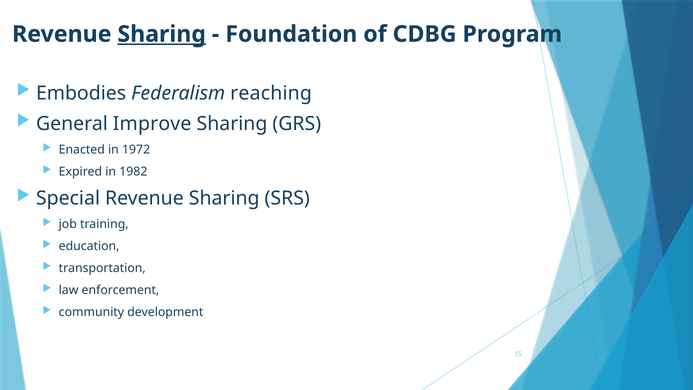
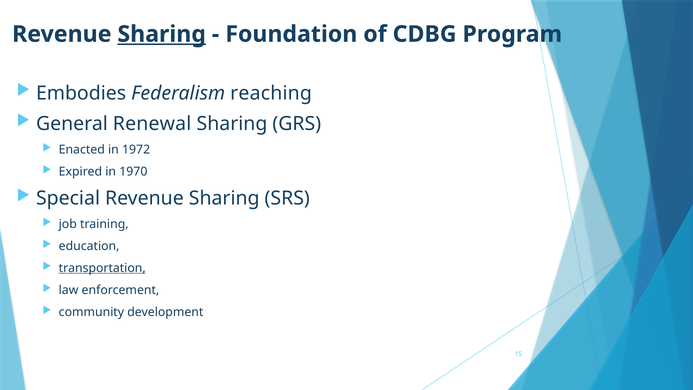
Improve: Improve -> Renewal
1982: 1982 -> 1970
transportation underline: none -> present
